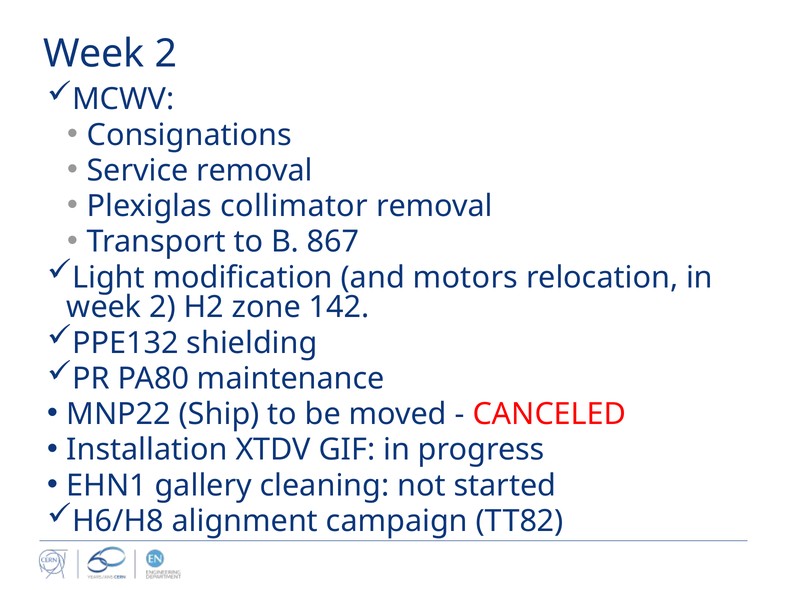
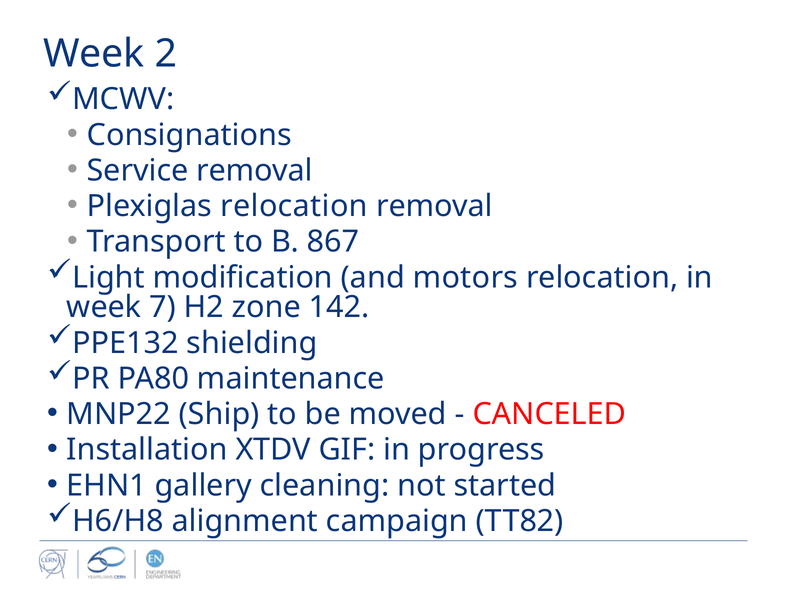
Plexiglas collimator: collimator -> relocation
2 at (162, 307): 2 -> 7
